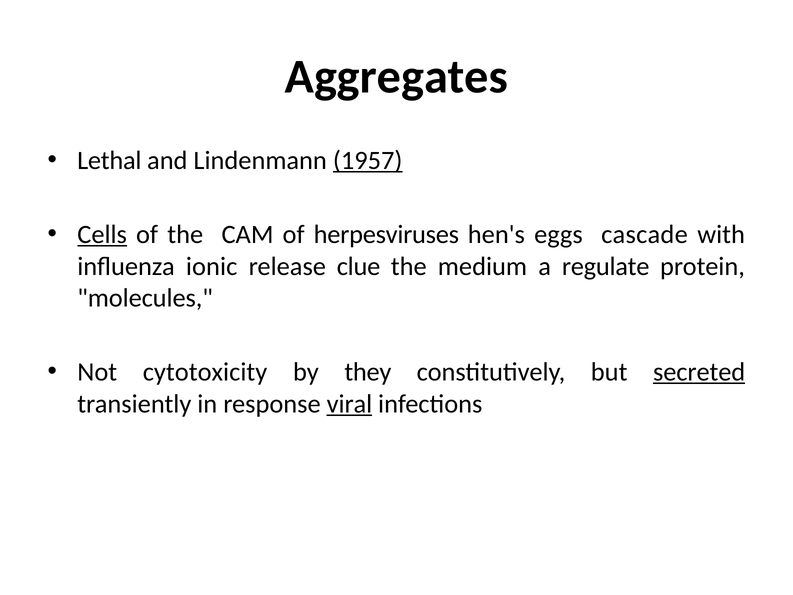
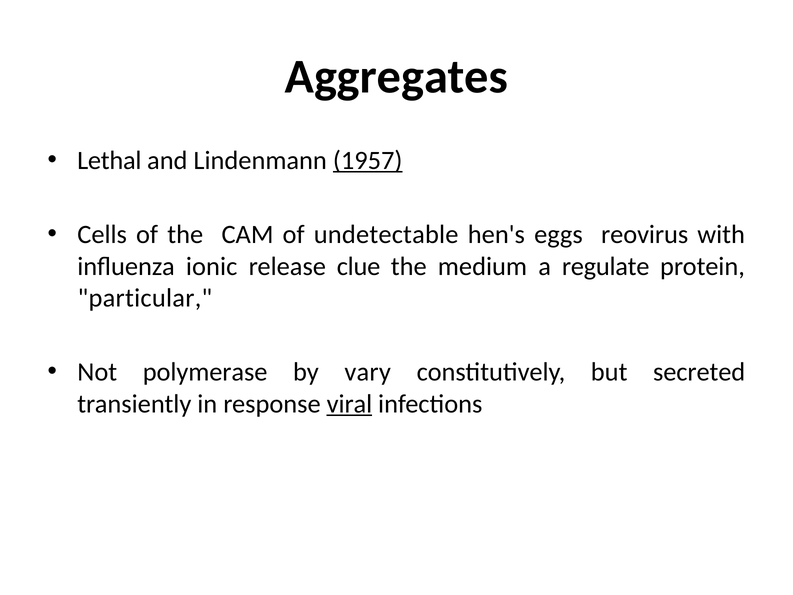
Cells underline: present -> none
herpesviruses: herpesviruses -> undetectable
cascade: cascade -> reovirus
molecules: molecules -> particular
cytotoxicity: cytotoxicity -> polymerase
they: they -> vary
secreted underline: present -> none
